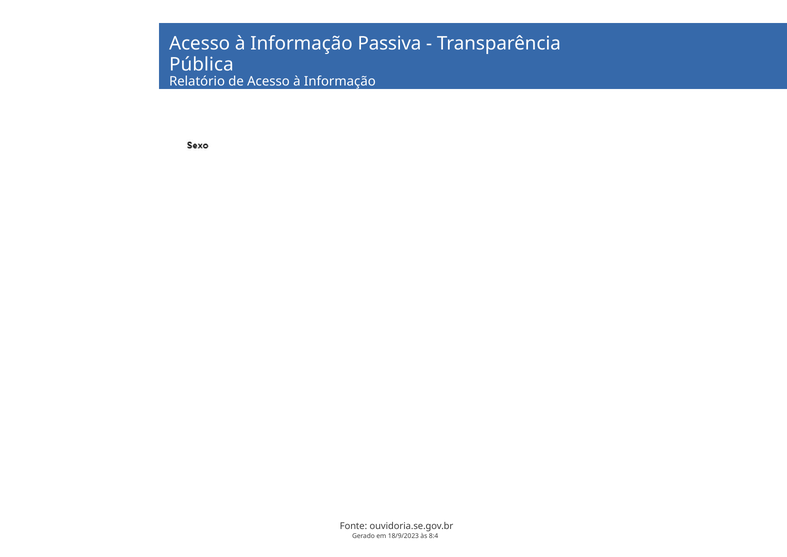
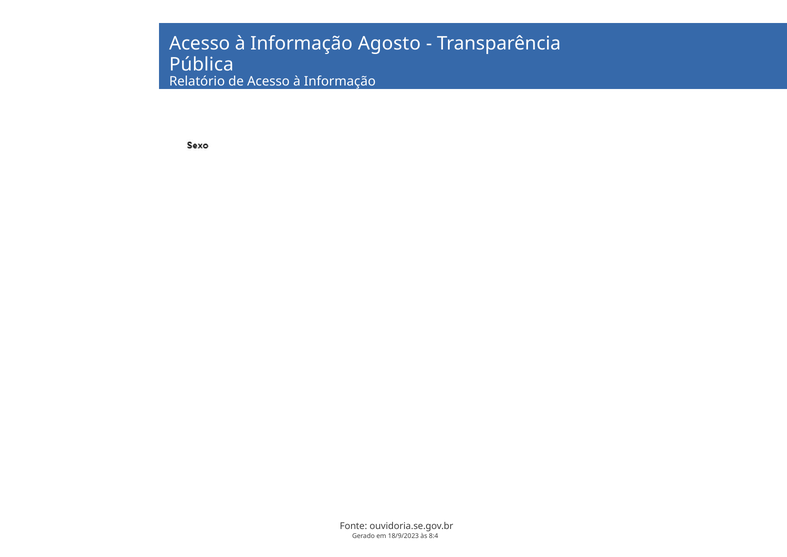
Informação Passiva: Passiva -> Agosto
